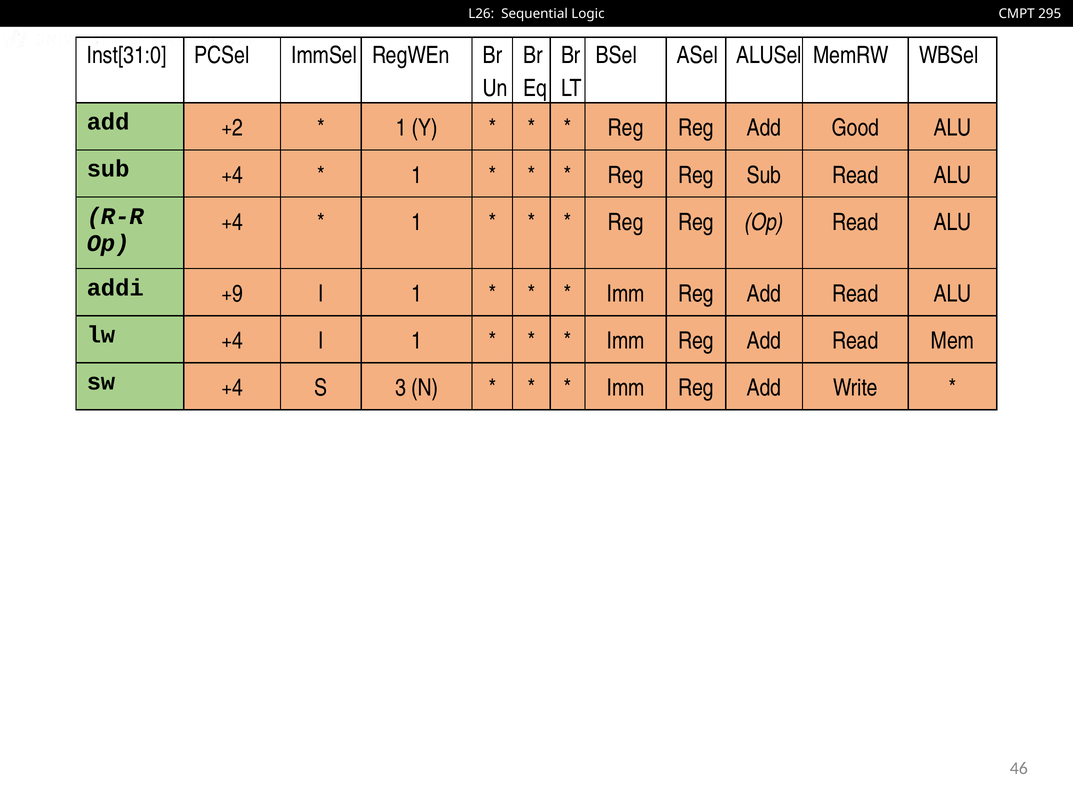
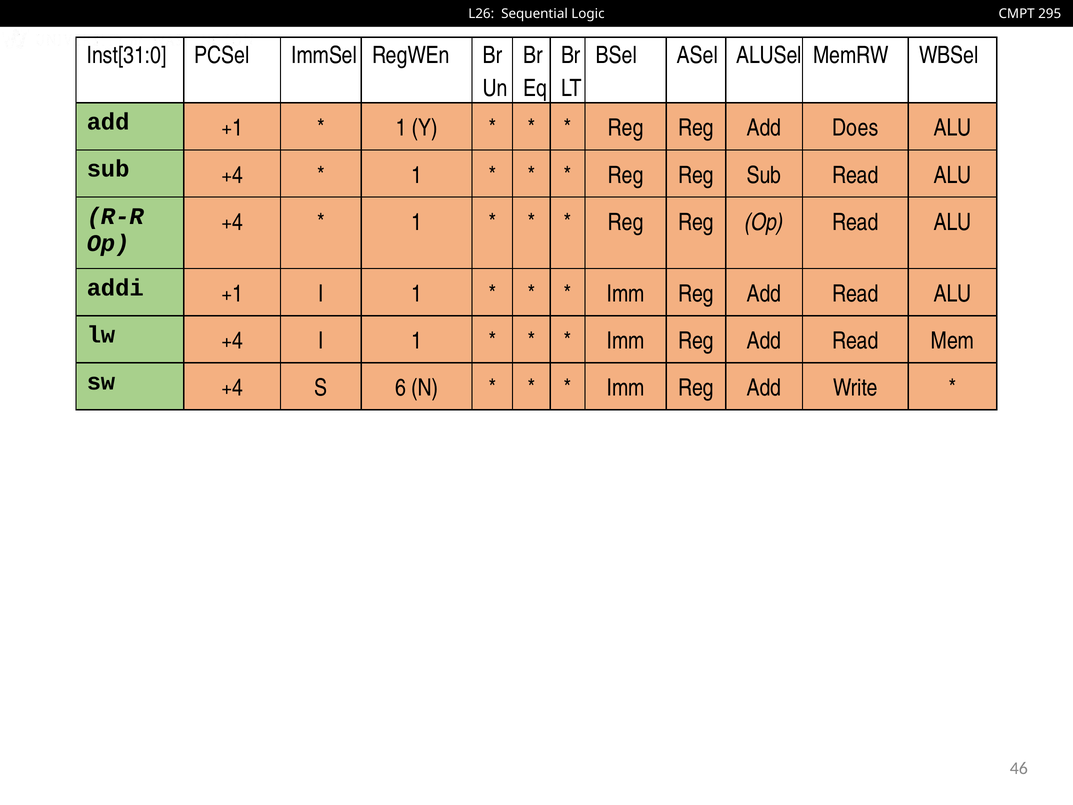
add +2: +2 -> +1
Good: Good -> Does
addi +9: +9 -> +1
3: 3 -> 6
